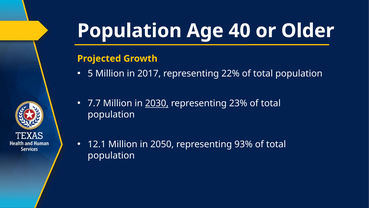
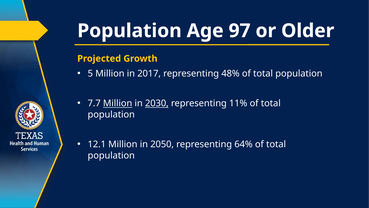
40: 40 -> 97
22%: 22% -> 48%
Million at (118, 103) underline: none -> present
23%: 23% -> 11%
93%: 93% -> 64%
